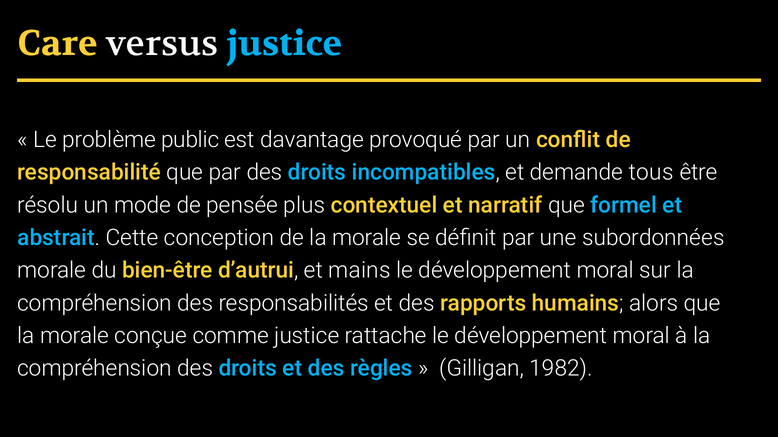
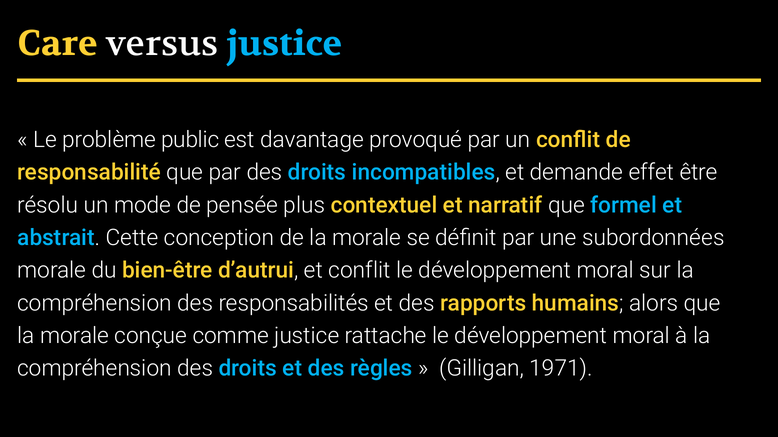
tous: tous -> effet
et mains: mains -> conflit
1982: 1982 -> 1971
